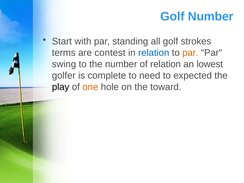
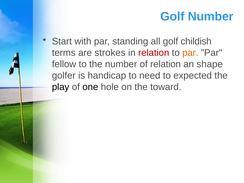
strokes: strokes -> childish
contest: contest -> strokes
relation at (154, 53) colour: blue -> red
swing: swing -> fellow
lowest: lowest -> shape
complete: complete -> handicap
one colour: orange -> black
